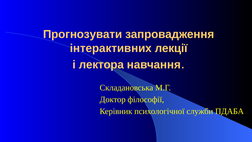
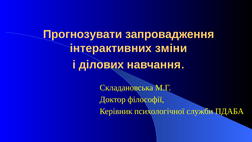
лекції: лекції -> зміни
лектора: лектора -> ділових
